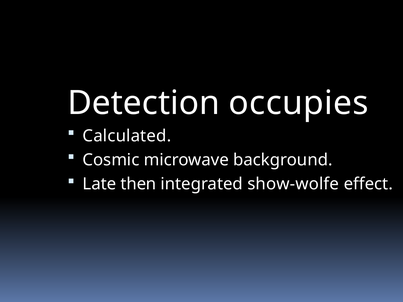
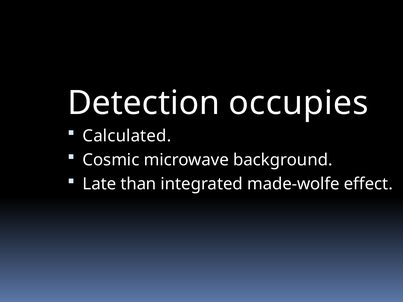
then: then -> than
show-wolfe: show-wolfe -> made-wolfe
